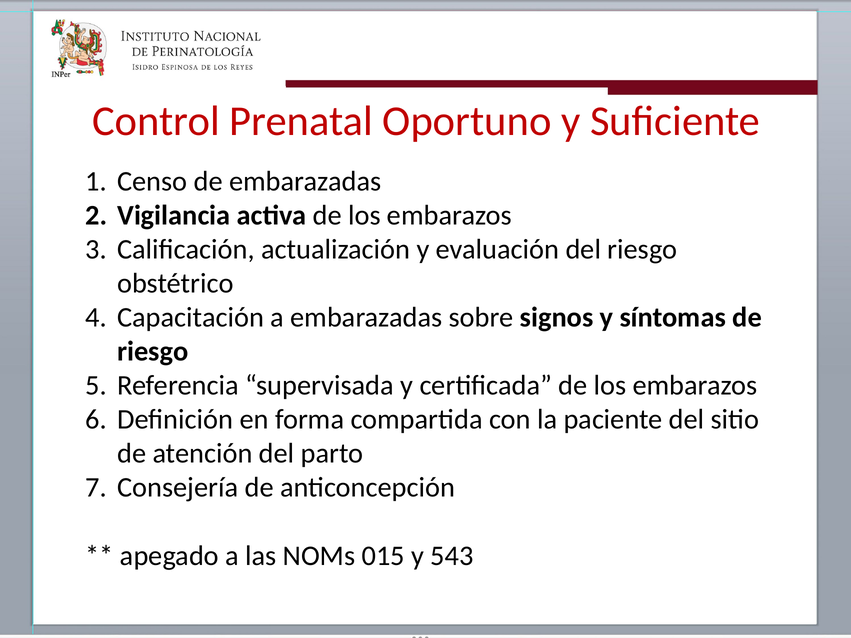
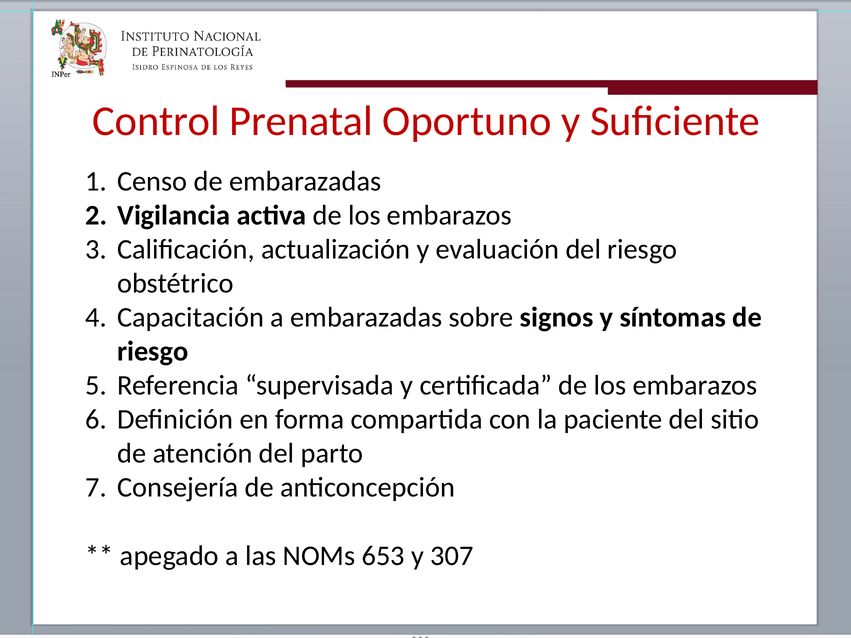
015: 015 -> 653
543: 543 -> 307
